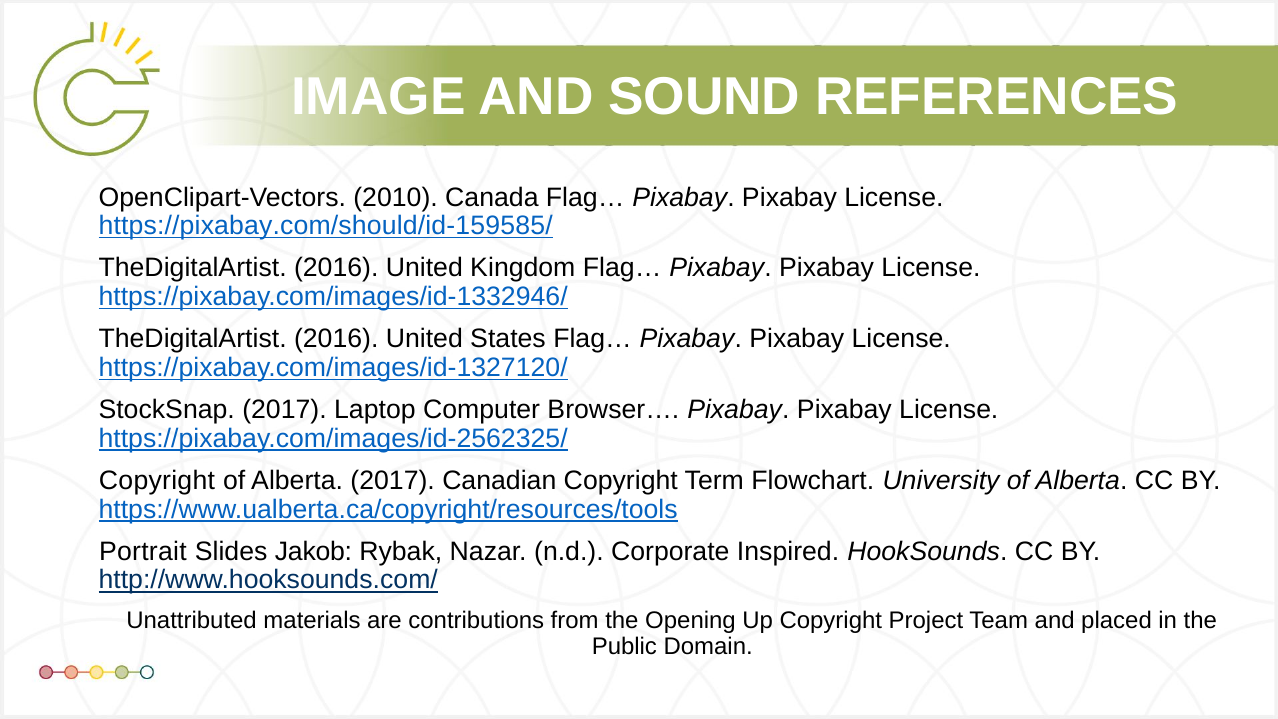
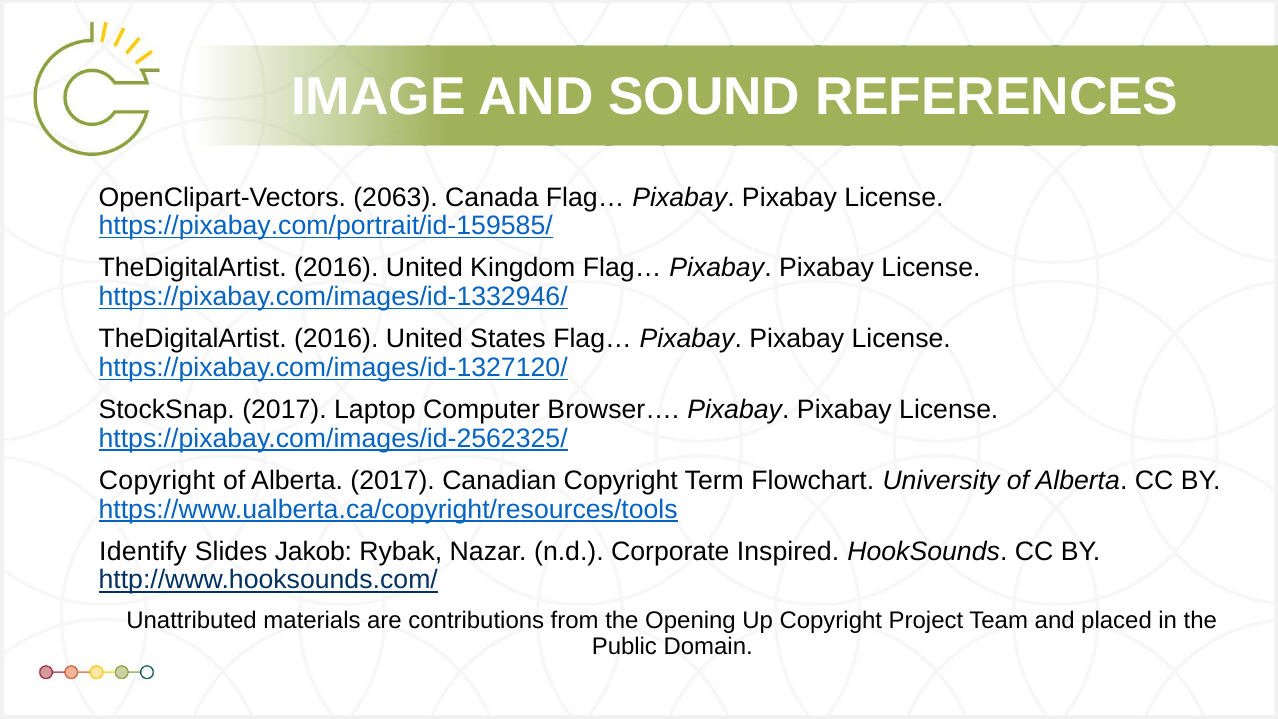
2010: 2010 -> 2063
https://pixabay.com/should/id-159585/: https://pixabay.com/should/id-159585/ -> https://pixabay.com/portrait/id-159585/
Portrait: Portrait -> Identify
